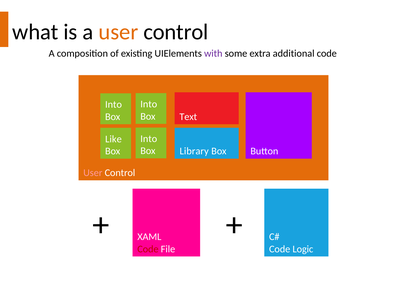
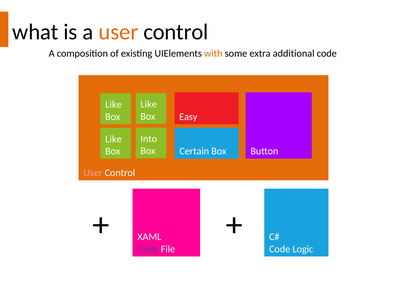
with colour: purple -> orange
Into at (149, 104): Into -> Like
Into at (114, 104): Into -> Like
Text: Text -> Easy
Library: Library -> Certain
Code at (148, 248) colour: red -> purple
